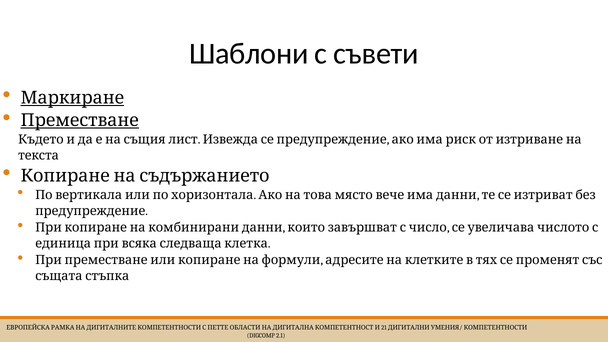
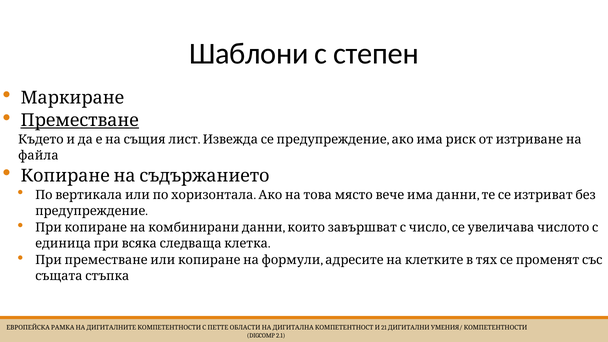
съвети: съвети -> степен
Маркиране underline: present -> none
текста: текста -> файла
